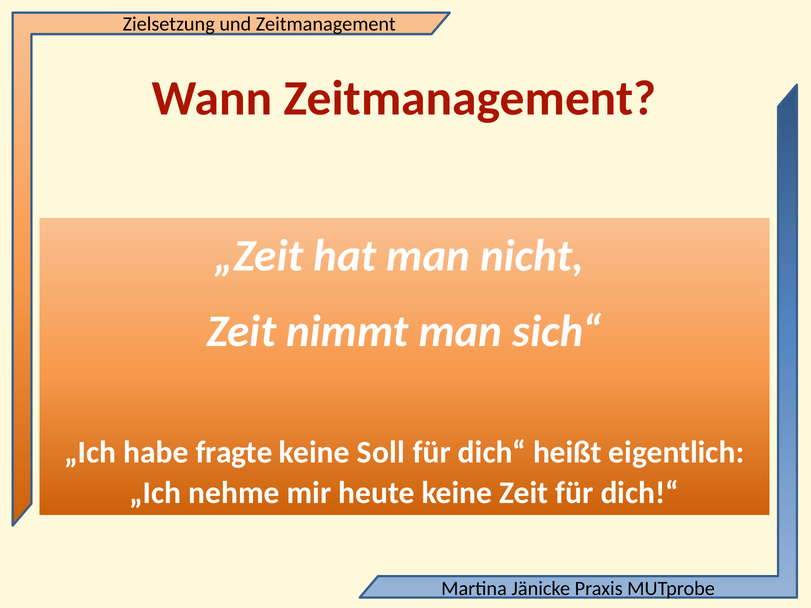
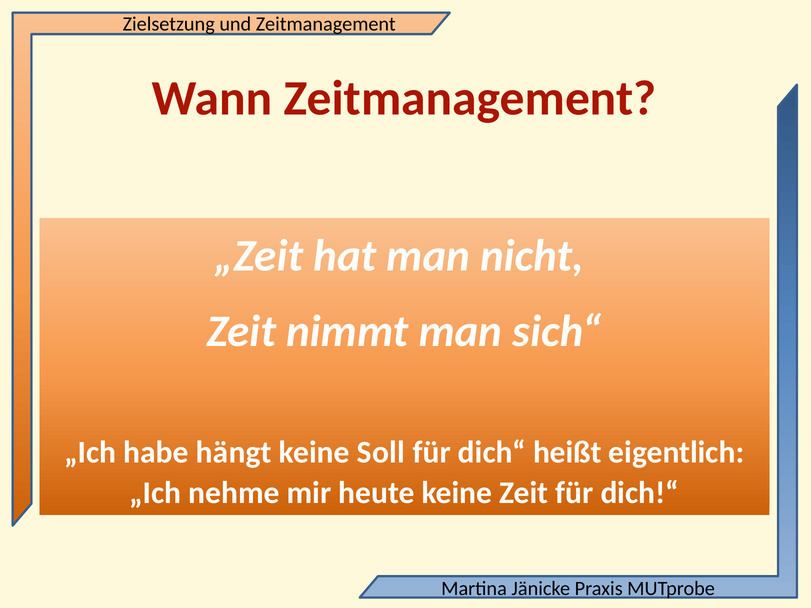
fragte: fragte -> hängt
